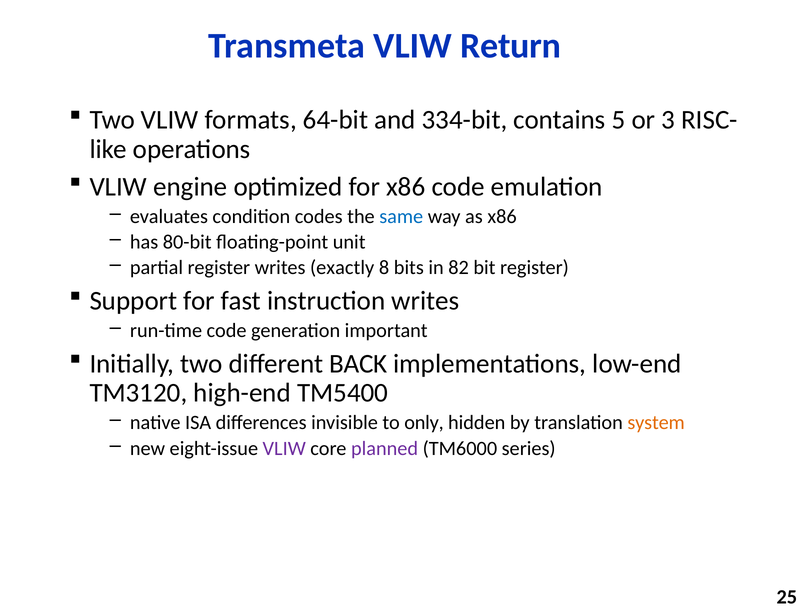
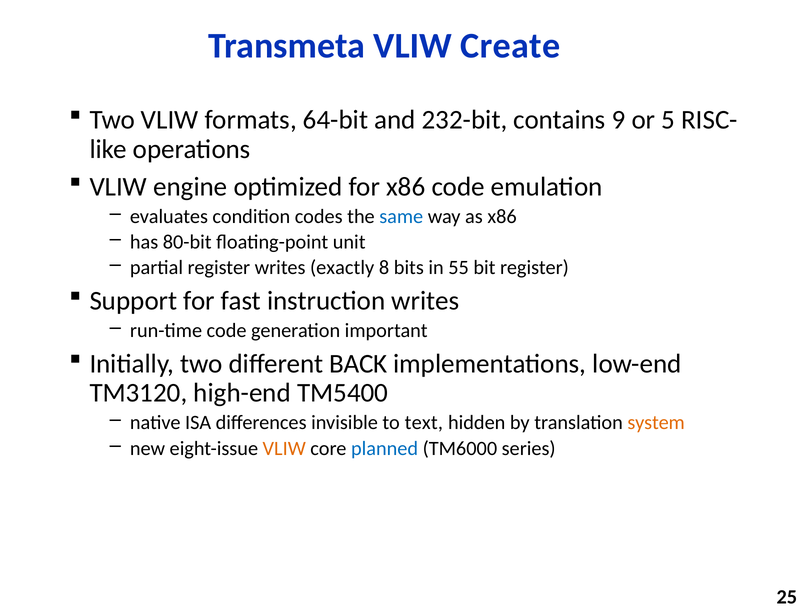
Return: Return -> Create
334-bit: 334-bit -> 232-bit
5: 5 -> 9
3: 3 -> 5
82: 82 -> 55
only: only -> text
VLIW at (284, 448) colour: purple -> orange
planned colour: purple -> blue
